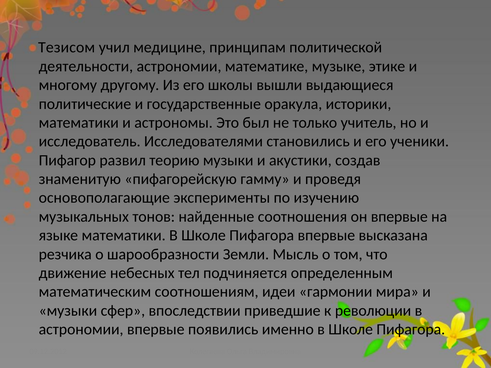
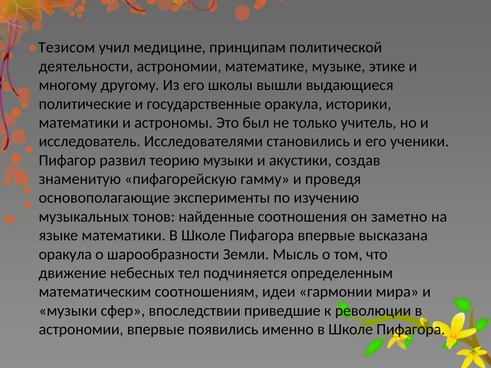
он впервые: впервые -> заметно
резчика at (65, 254): резчика -> оракула
